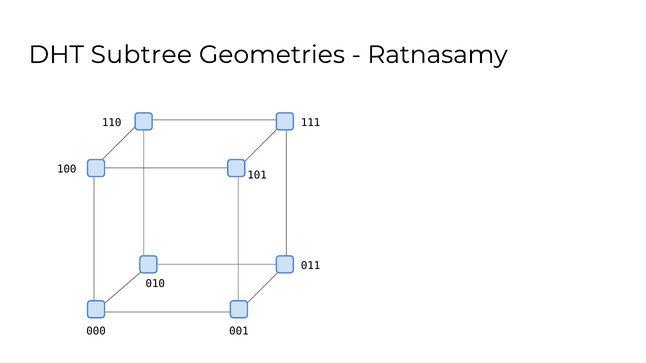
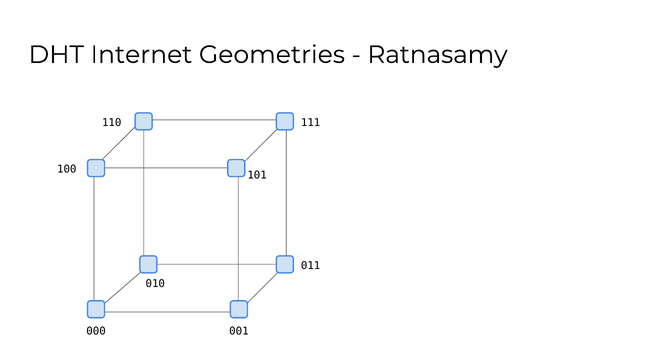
Subtree: Subtree -> Internet
